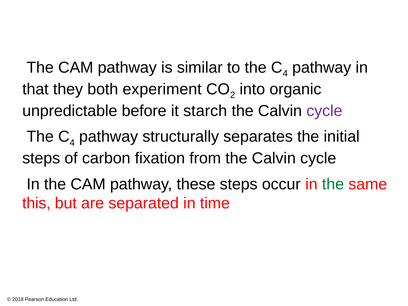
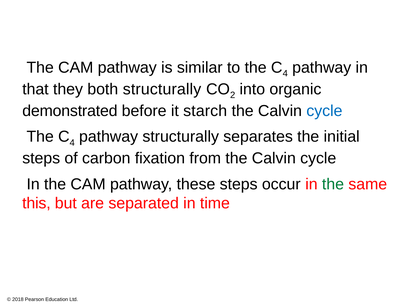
both experiment: experiment -> structurally
unpredictable: unpredictable -> demonstrated
cycle at (324, 111) colour: purple -> blue
